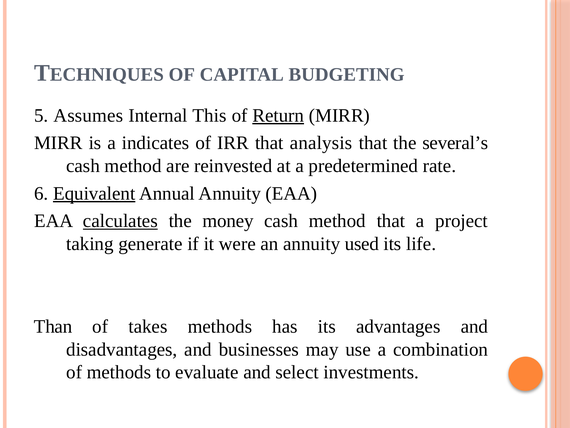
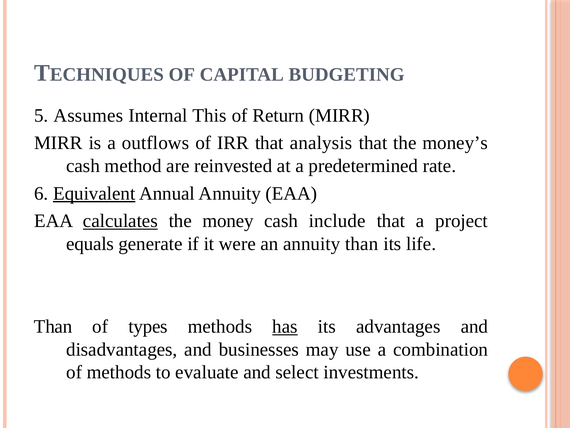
Return underline: present -> none
indicates: indicates -> outflows
several’s: several’s -> money’s
method at (337, 221): method -> include
taking: taking -> equals
annuity used: used -> than
takes: takes -> types
has underline: none -> present
